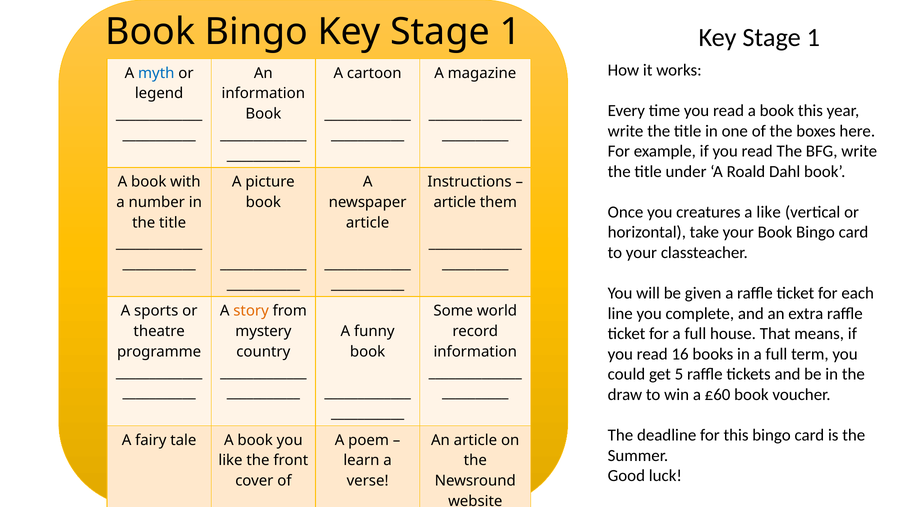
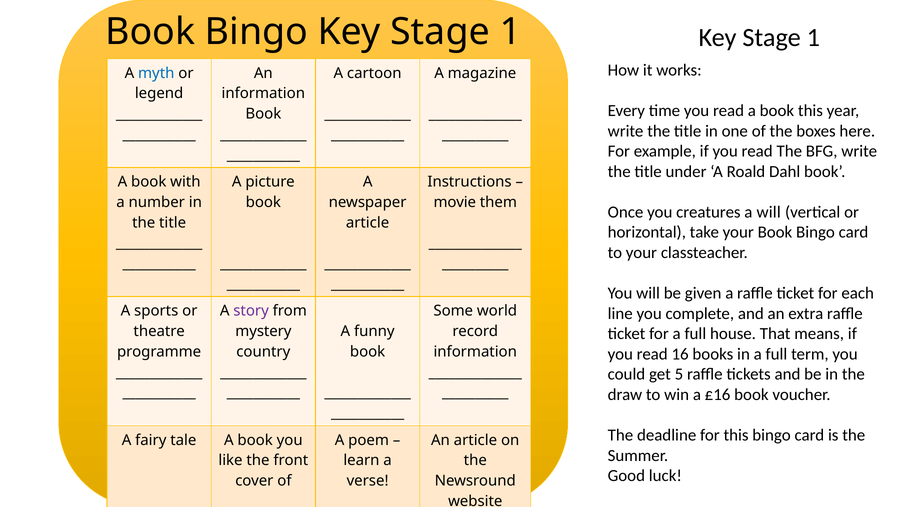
article at (455, 202): article -> movie
a like: like -> will
story colour: orange -> purple
£60: £60 -> £16
